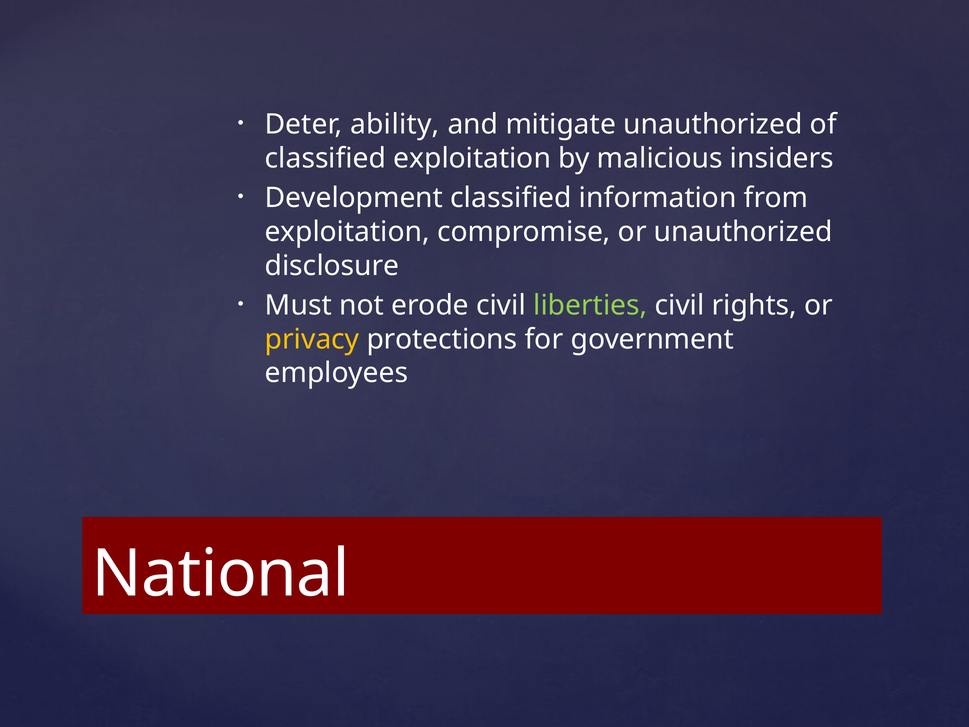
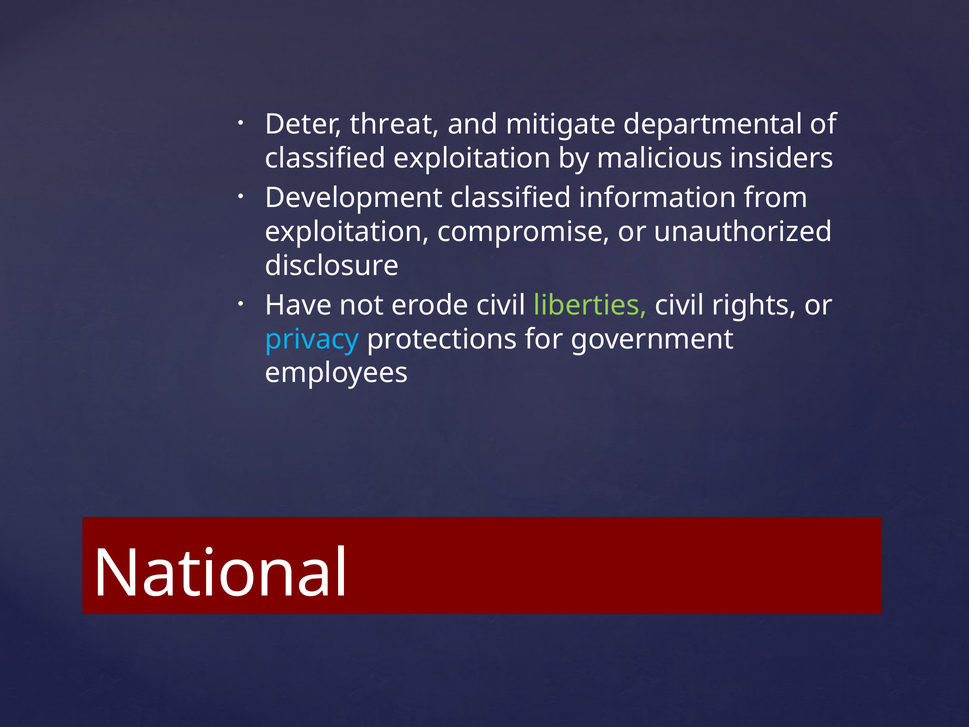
ability: ability -> threat
mitigate unauthorized: unauthorized -> departmental
Must: Must -> Have
privacy colour: yellow -> light blue
